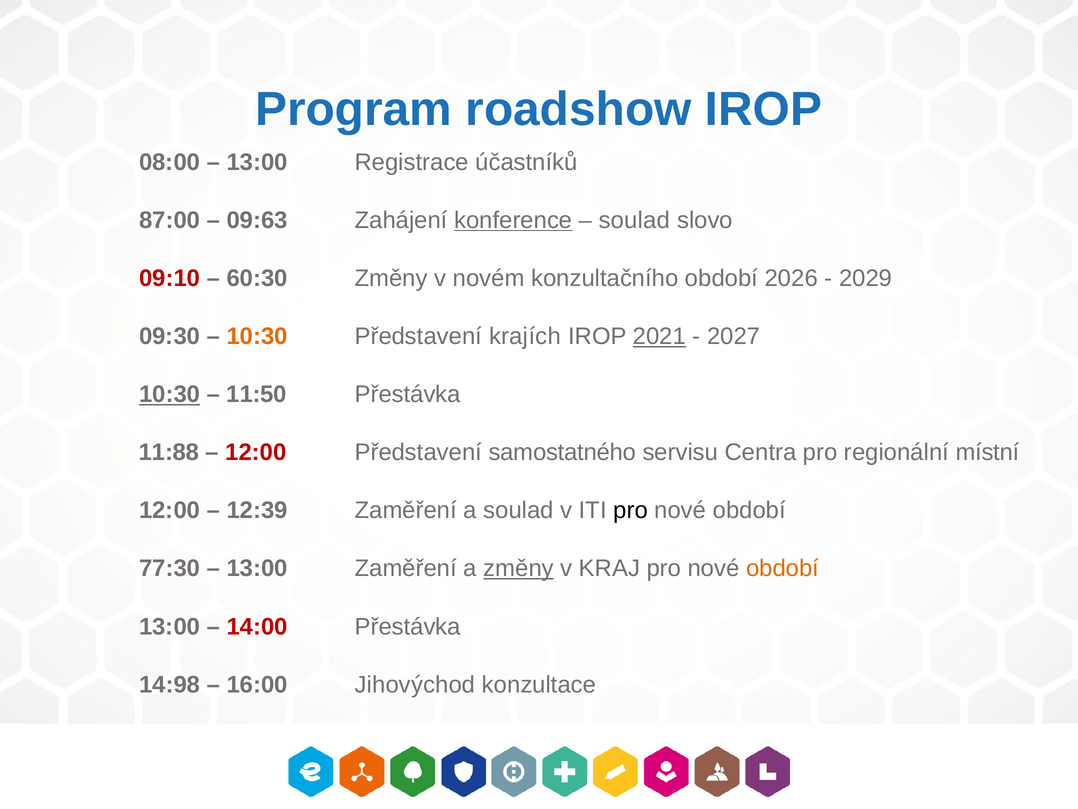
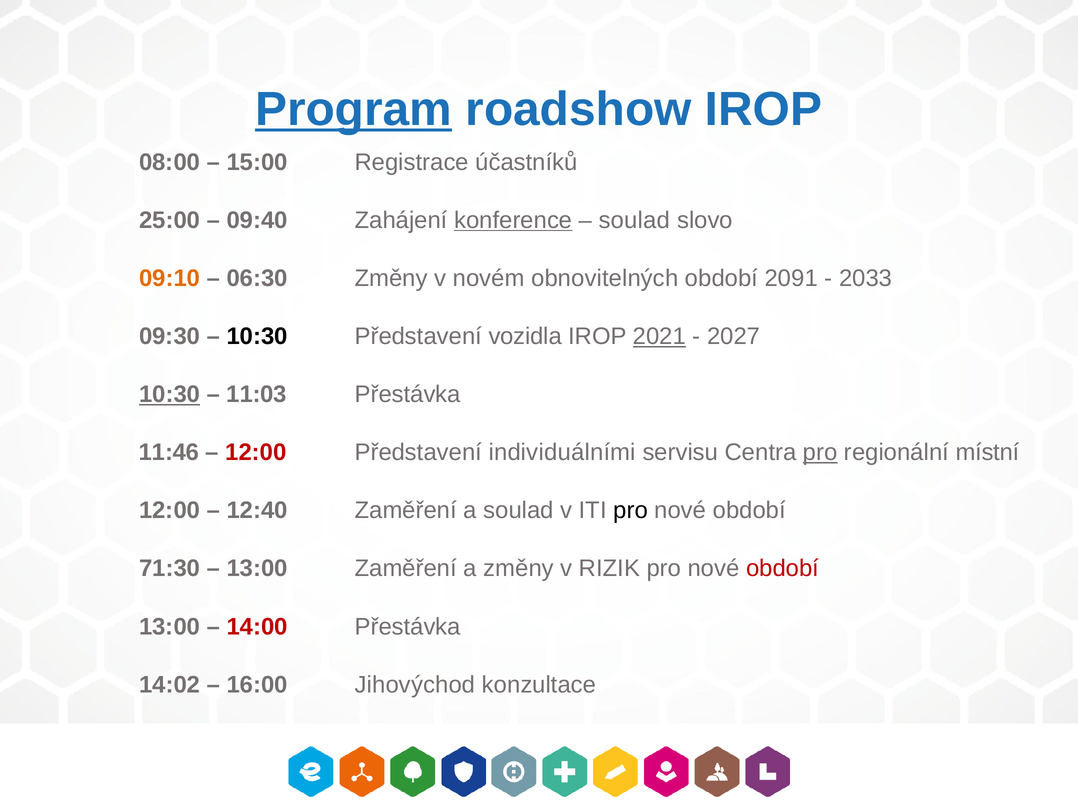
Program underline: none -> present
13:00 at (257, 162): 13:00 -> 15:00
87:00: 87:00 -> 25:00
09:63: 09:63 -> 09:40
09:10 colour: red -> orange
60:30: 60:30 -> 06:30
konzultačního: konzultačního -> obnovitelných
2026: 2026 -> 2091
2029: 2029 -> 2033
10:30 at (257, 336) colour: orange -> black
krajích: krajích -> vozidla
11:50: 11:50 -> 11:03
11:88: 11:88 -> 11:46
samostatného: samostatného -> individuálními
pro at (820, 452) underline: none -> present
12:39: 12:39 -> 12:40
77:30: 77:30 -> 71:30
změny at (519, 568) underline: present -> none
KRAJ: KRAJ -> RIZIK
období at (783, 568) colour: orange -> red
14:98: 14:98 -> 14:02
